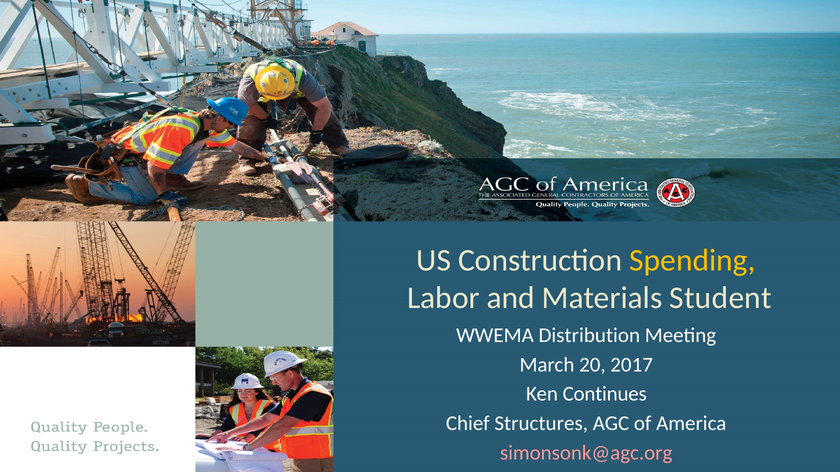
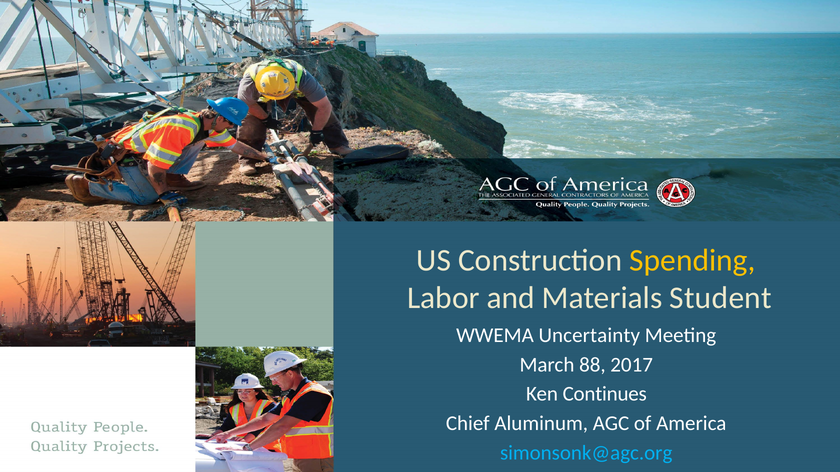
Distribution: Distribution -> Uncertainty
20: 20 -> 88
Structures: Structures -> Aluminum
simonsonk@agc.org colour: pink -> light blue
